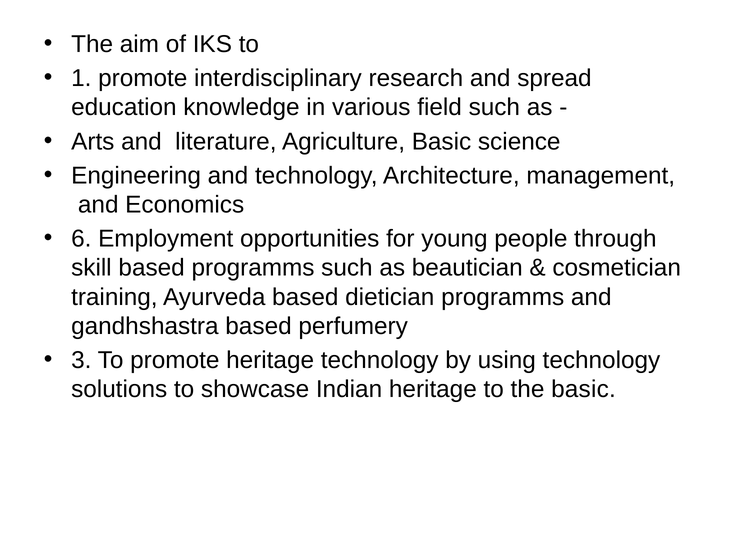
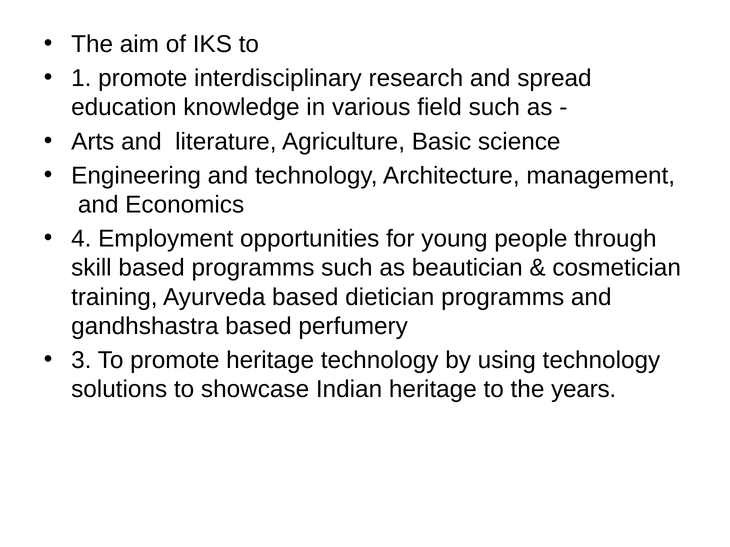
6: 6 -> 4
the basic: basic -> years
